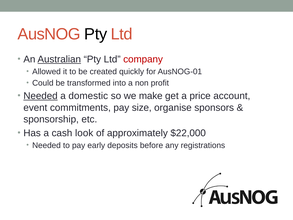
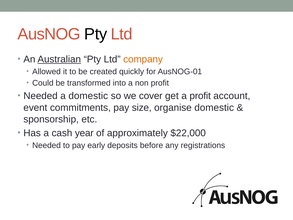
company colour: red -> orange
Needed at (41, 96) underline: present -> none
make: make -> cover
a price: price -> profit
organise sponsors: sponsors -> domestic
look: look -> year
